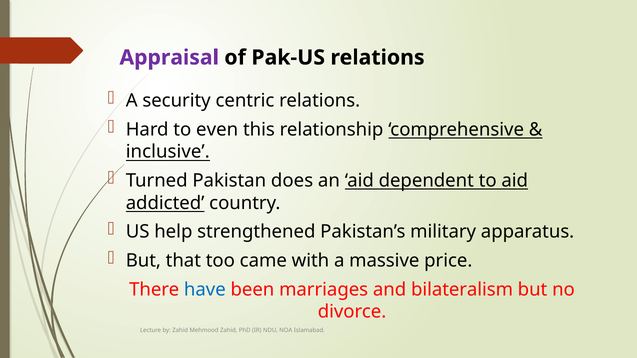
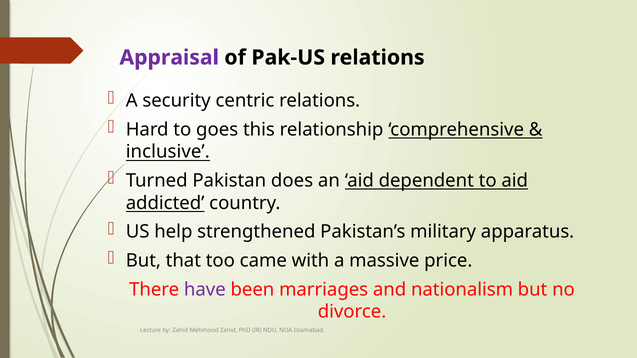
even: even -> goes
have colour: blue -> purple
bilateralism: bilateralism -> nationalism
